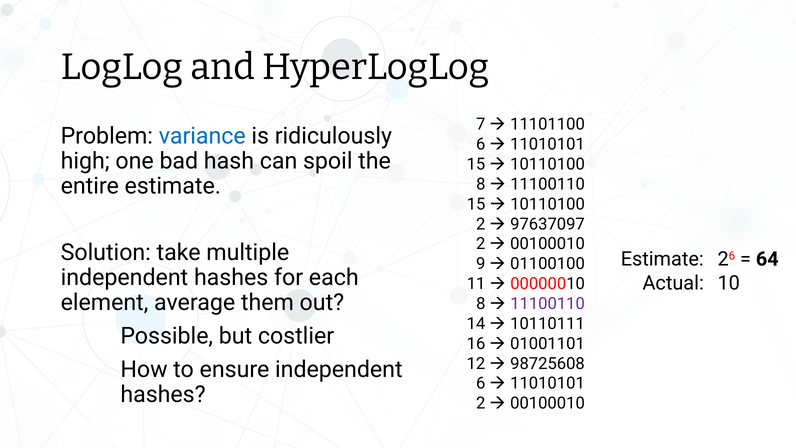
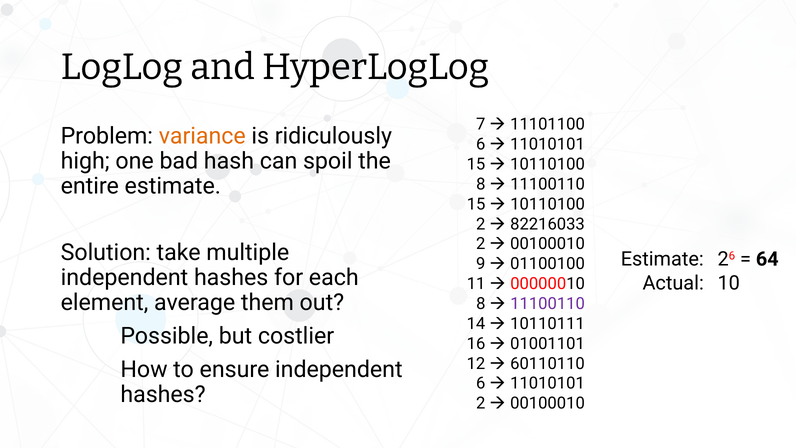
variance colour: blue -> orange
97637097: 97637097 -> 82216033
98725608: 98725608 -> 60110110
